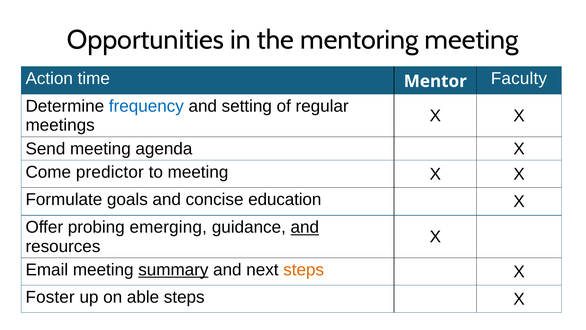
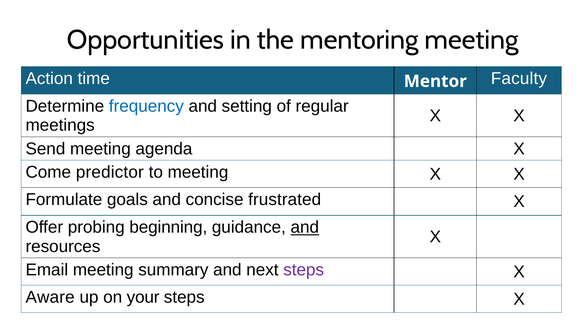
education: education -> frustrated
emerging: emerging -> beginning
summary underline: present -> none
steps at (304, 270) colour: orange -> purple
Foster: Foster -> Aware
able: able -> your
